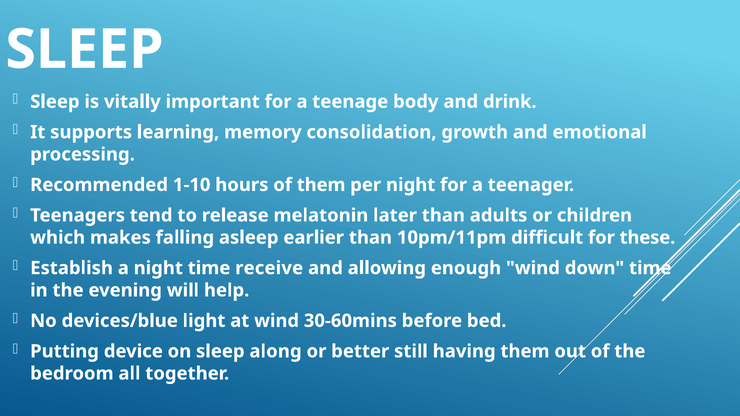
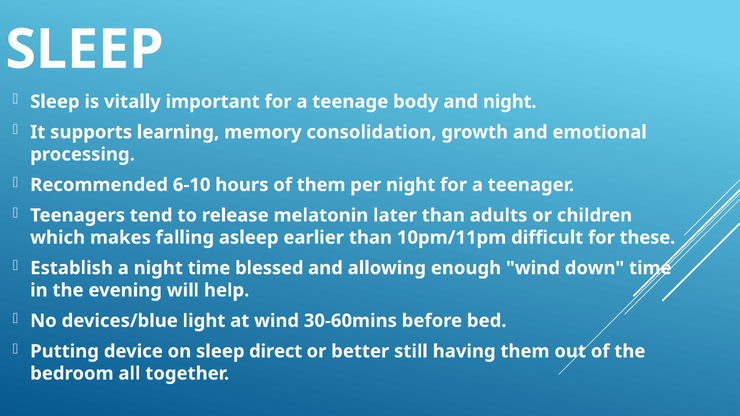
and drink: drink -> night
1-10: 1-10 -> 6-10
receive: receive -> blessed
along: along -> direct
